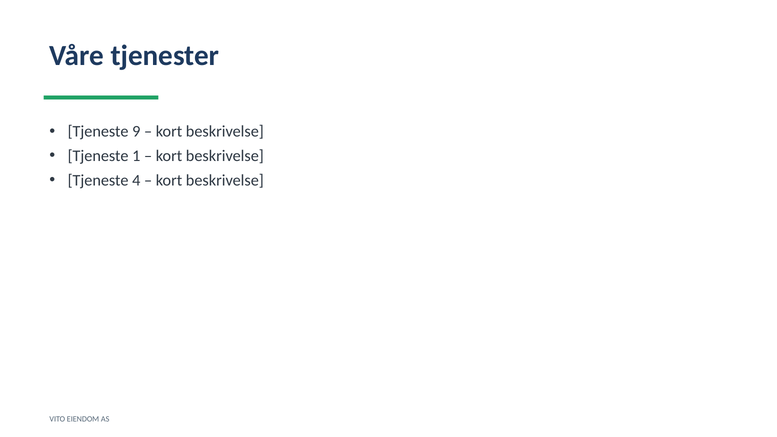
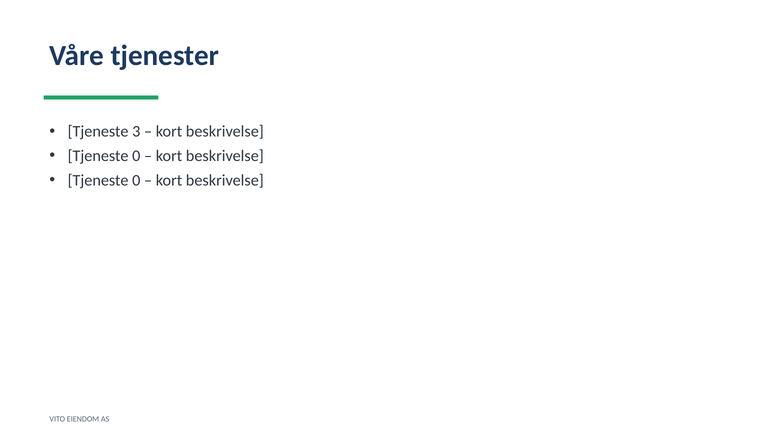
9: 9 -> 3
1 at (136, 156): 1 -> 0
4 at (136, 180): 4 -> 0
